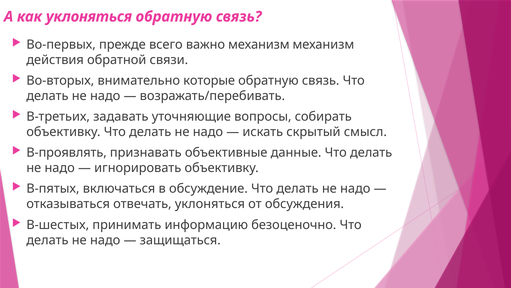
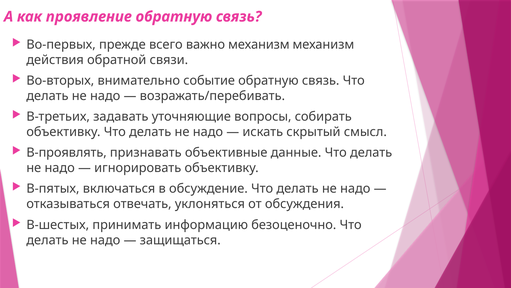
как уклоняться: уклоняться -> проявление
которые: которые -> событие
